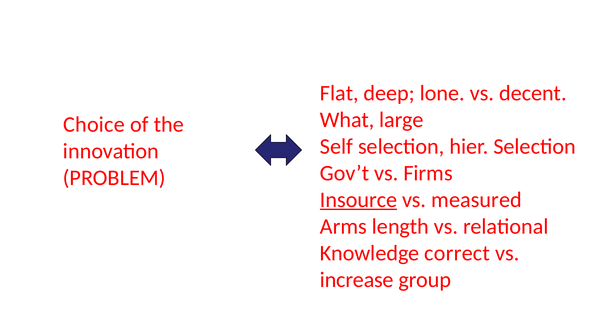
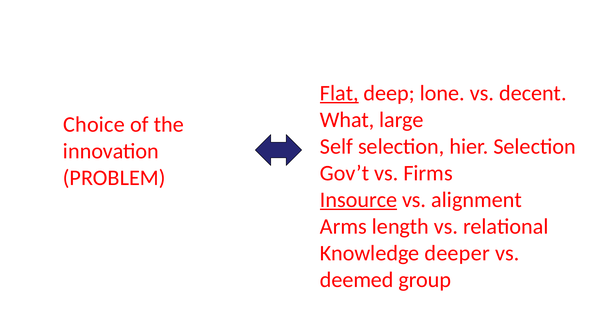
Flat underline: none -> present
measured: measured -> alignment
correct: correct -> deeper
increase: increase -> deemed
